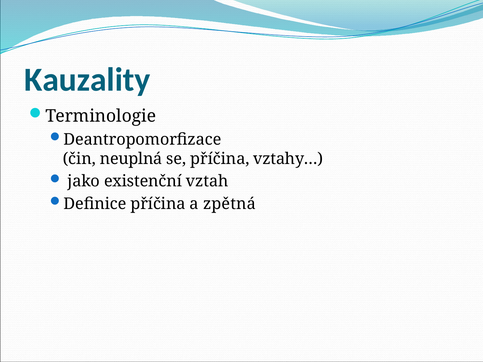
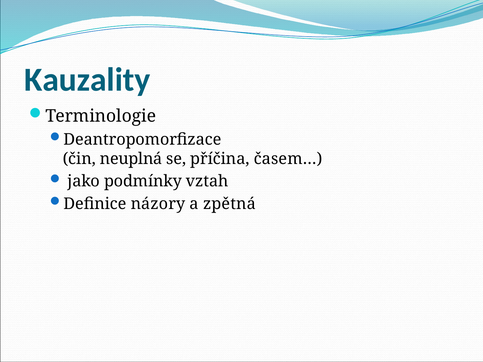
vztahy…: vztahy… -> časem…
existenční: existenční -> podmínky
Definice příčina: příčina -> názory
